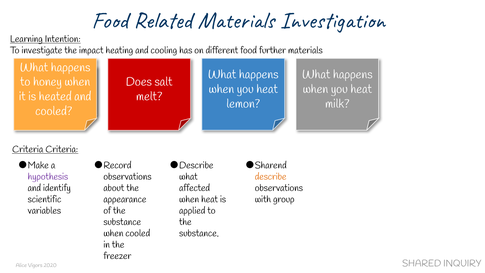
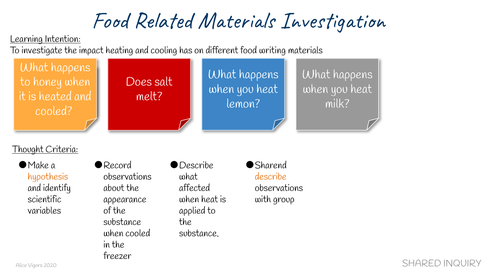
further: further -> writing
Criteria at (28, 149): Criteria -> Thought
hypothesis colour: purple -> orange
